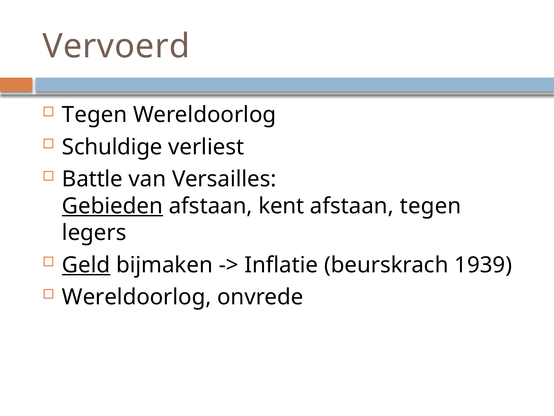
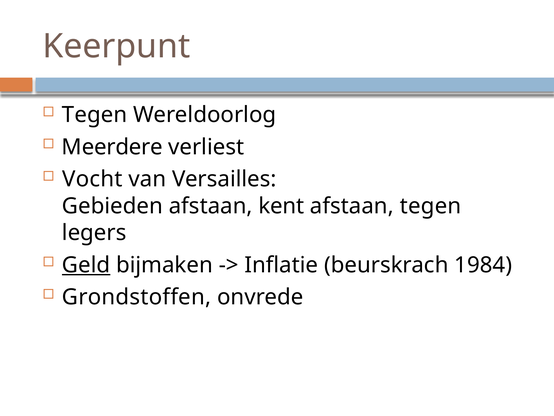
Vervoerd: Vervoerd -> Keerpunt
Schuldige: Schuldige -> Meerdere
Battle: Battle -> Vocht
Gebieden underline: present -> none
1939: 1939 -> 1984
Wereldoorlog at (137, 297): Wereldoorlog -> Grondstoffen
